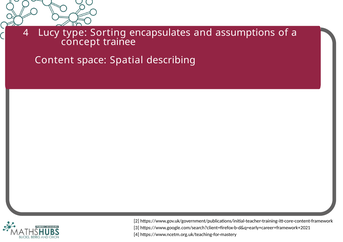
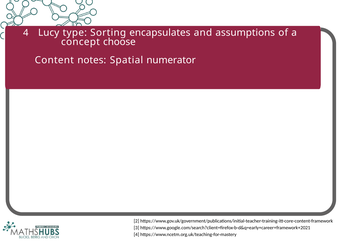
trainee: trainee -> choose
space: space -> notes
describing: describing -> numerator
